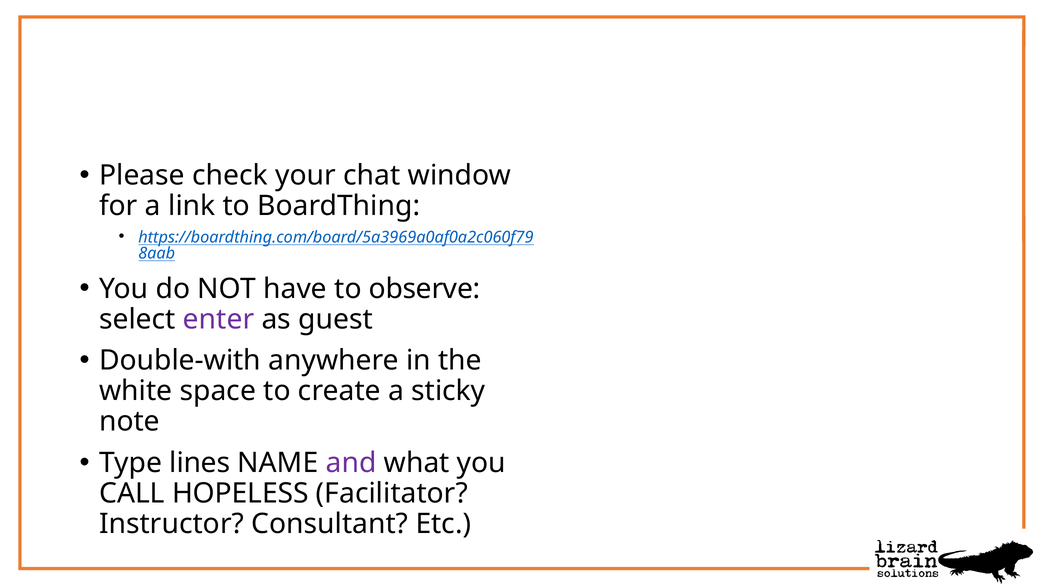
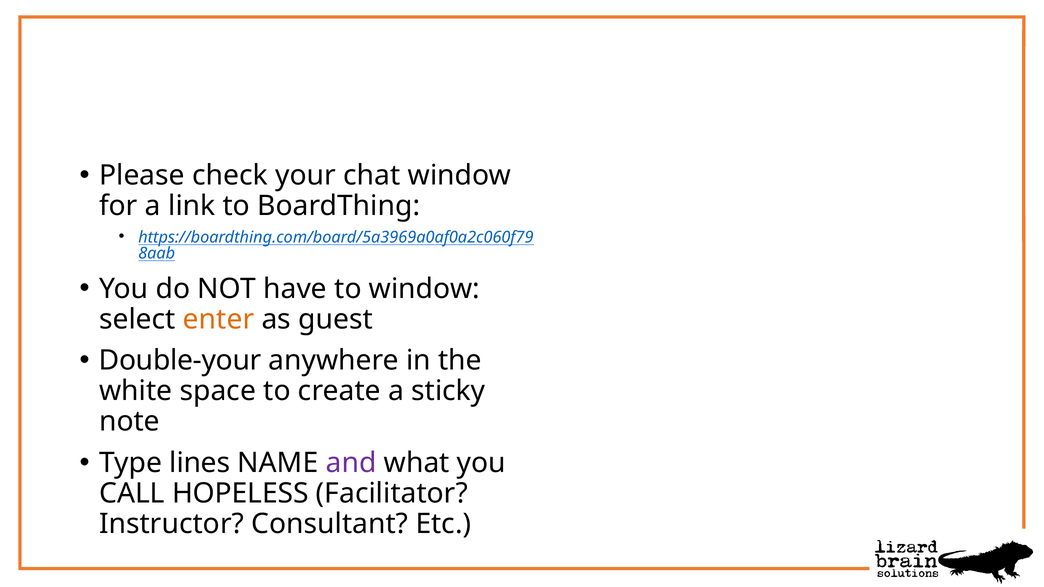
to observe: observe -> window
enter colour: purple -> orange
Double-with: Double-with -> Double-your
